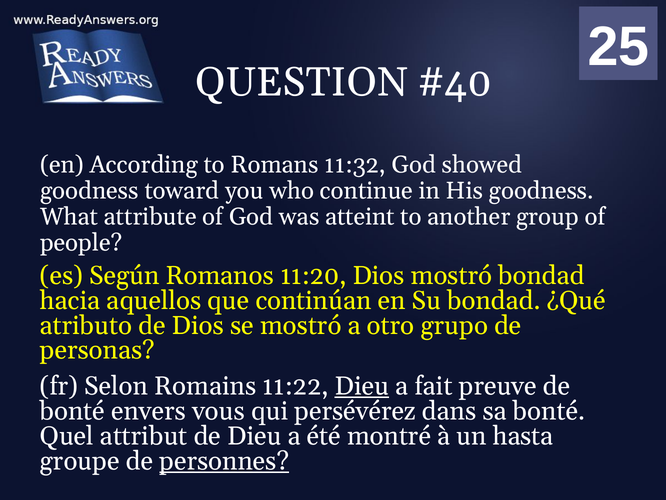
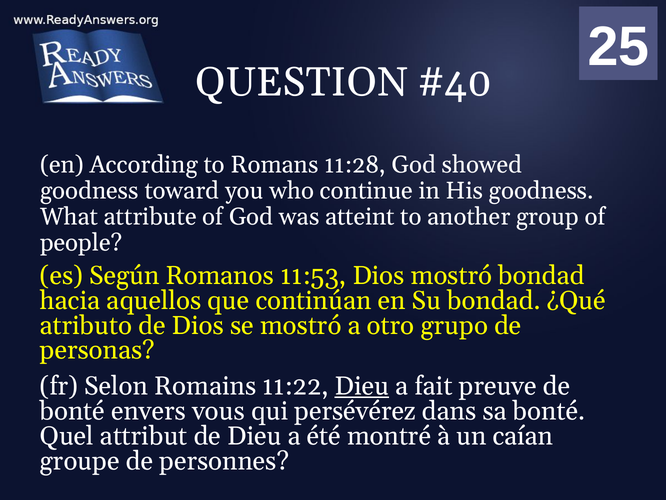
11:32: 11:32 -> 11:28
11:20: 11:20 -> 11:53
hasta: hasta -> caían
personnes underline: present -> none
